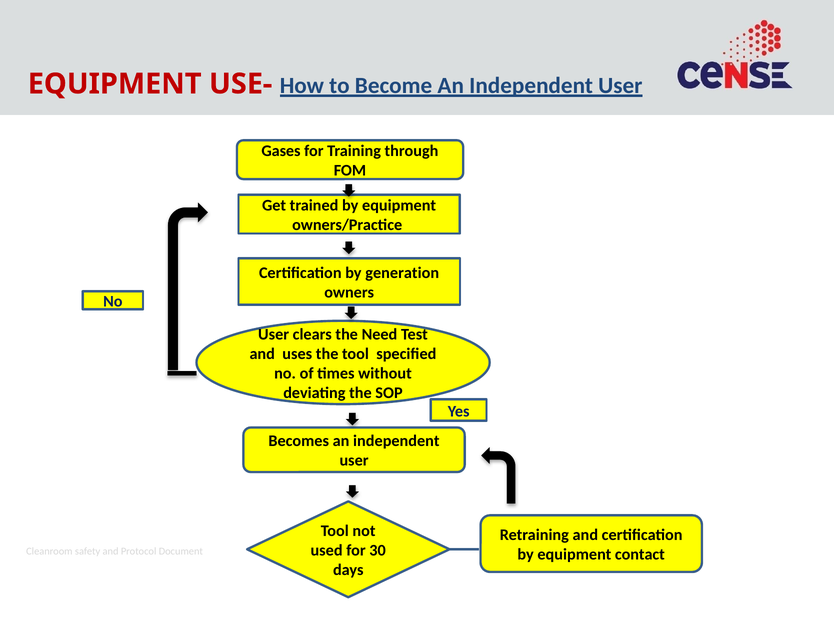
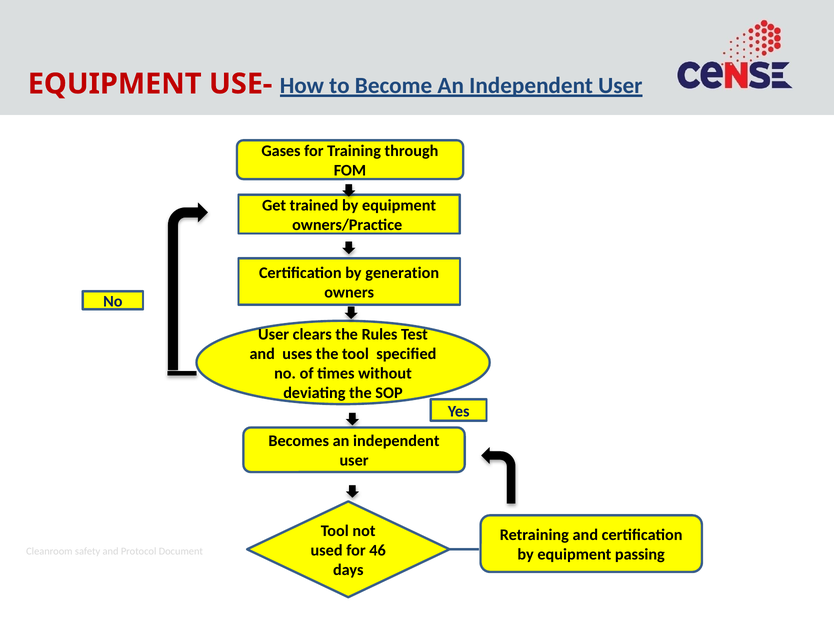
Need: Need -> Rules
30: 30 -> 46
contact: contact -> passing
